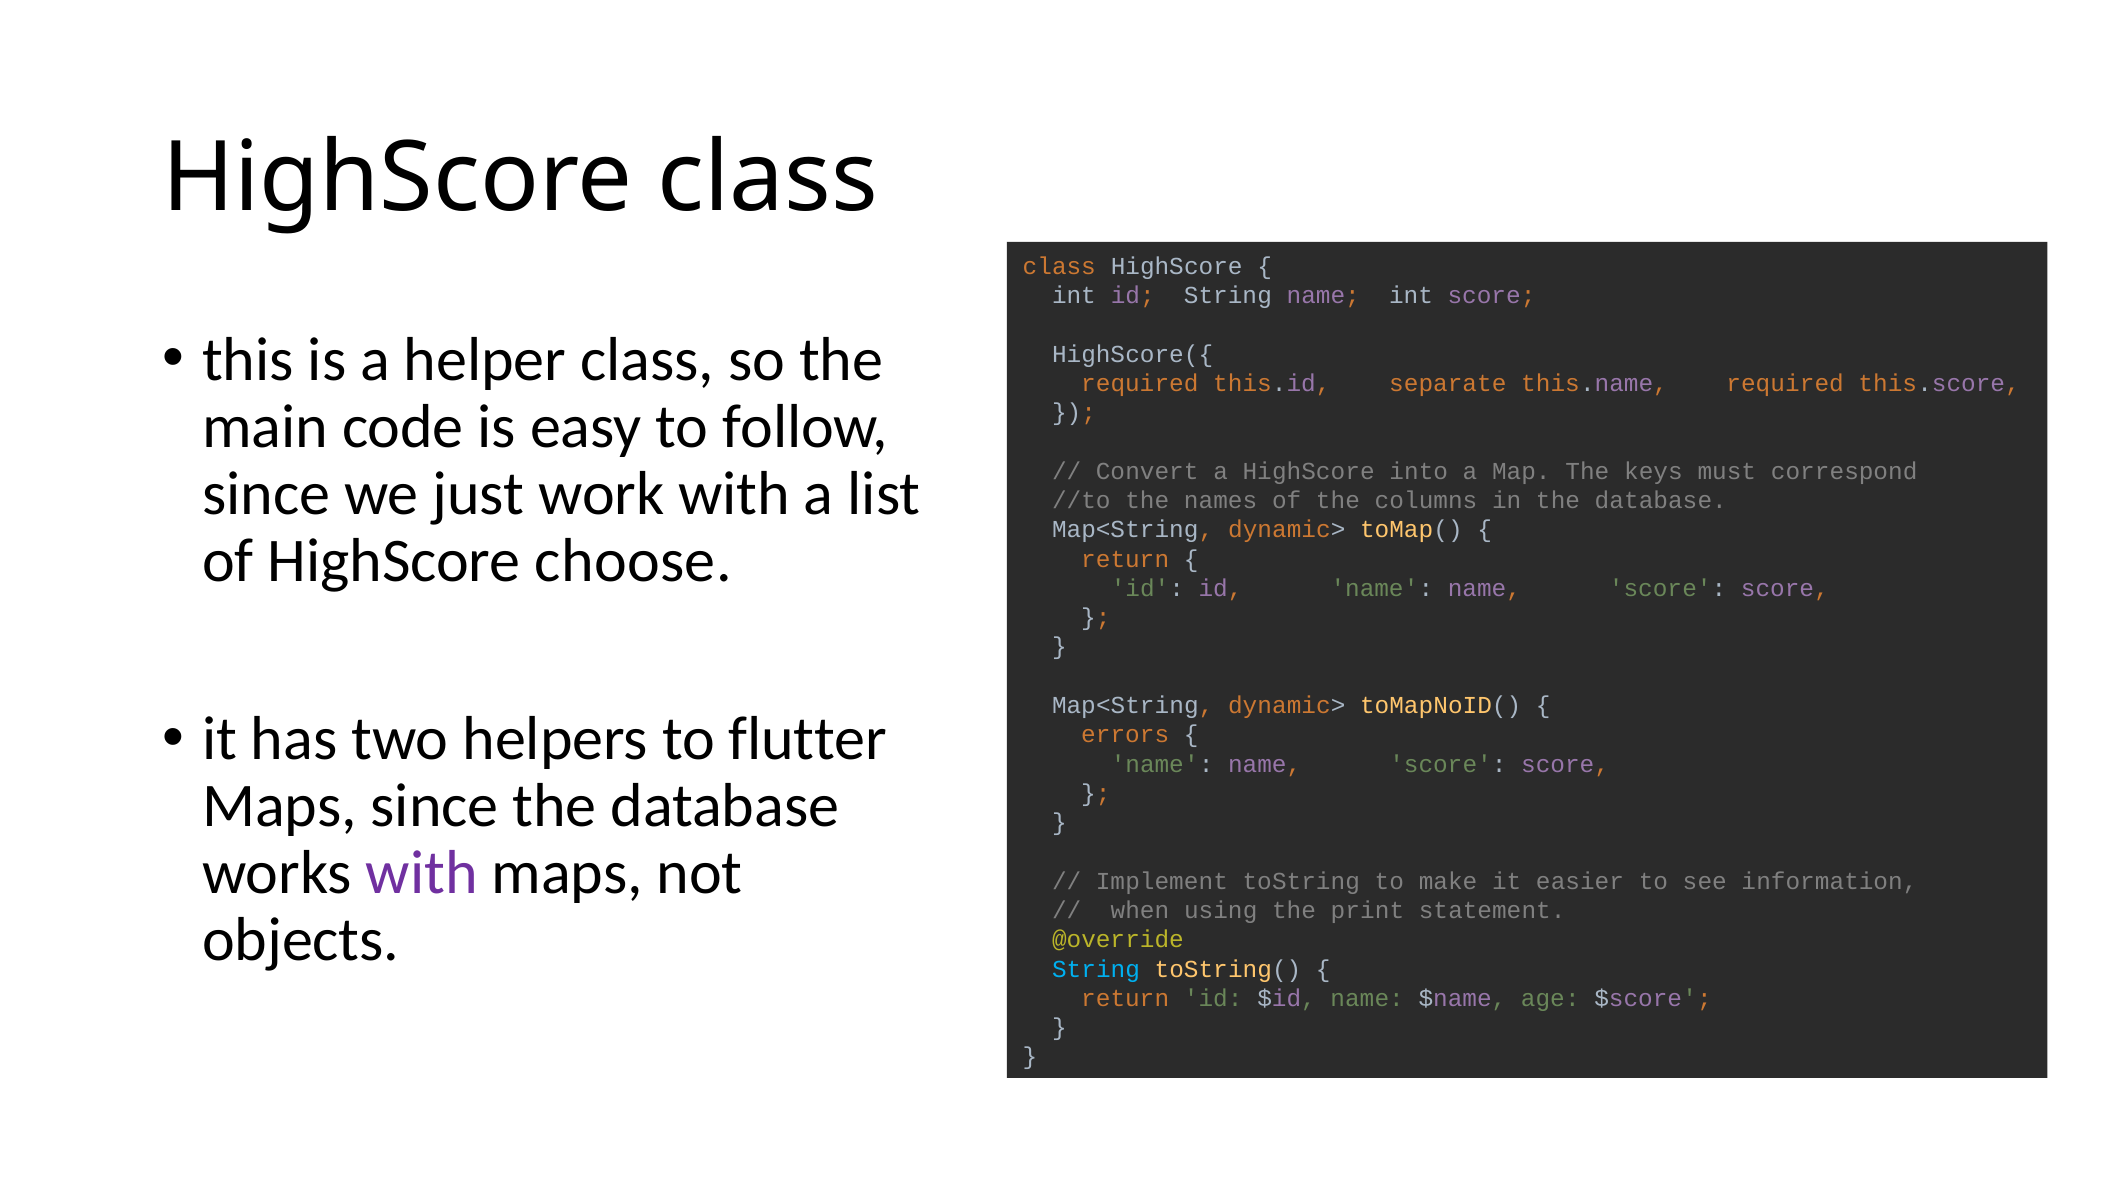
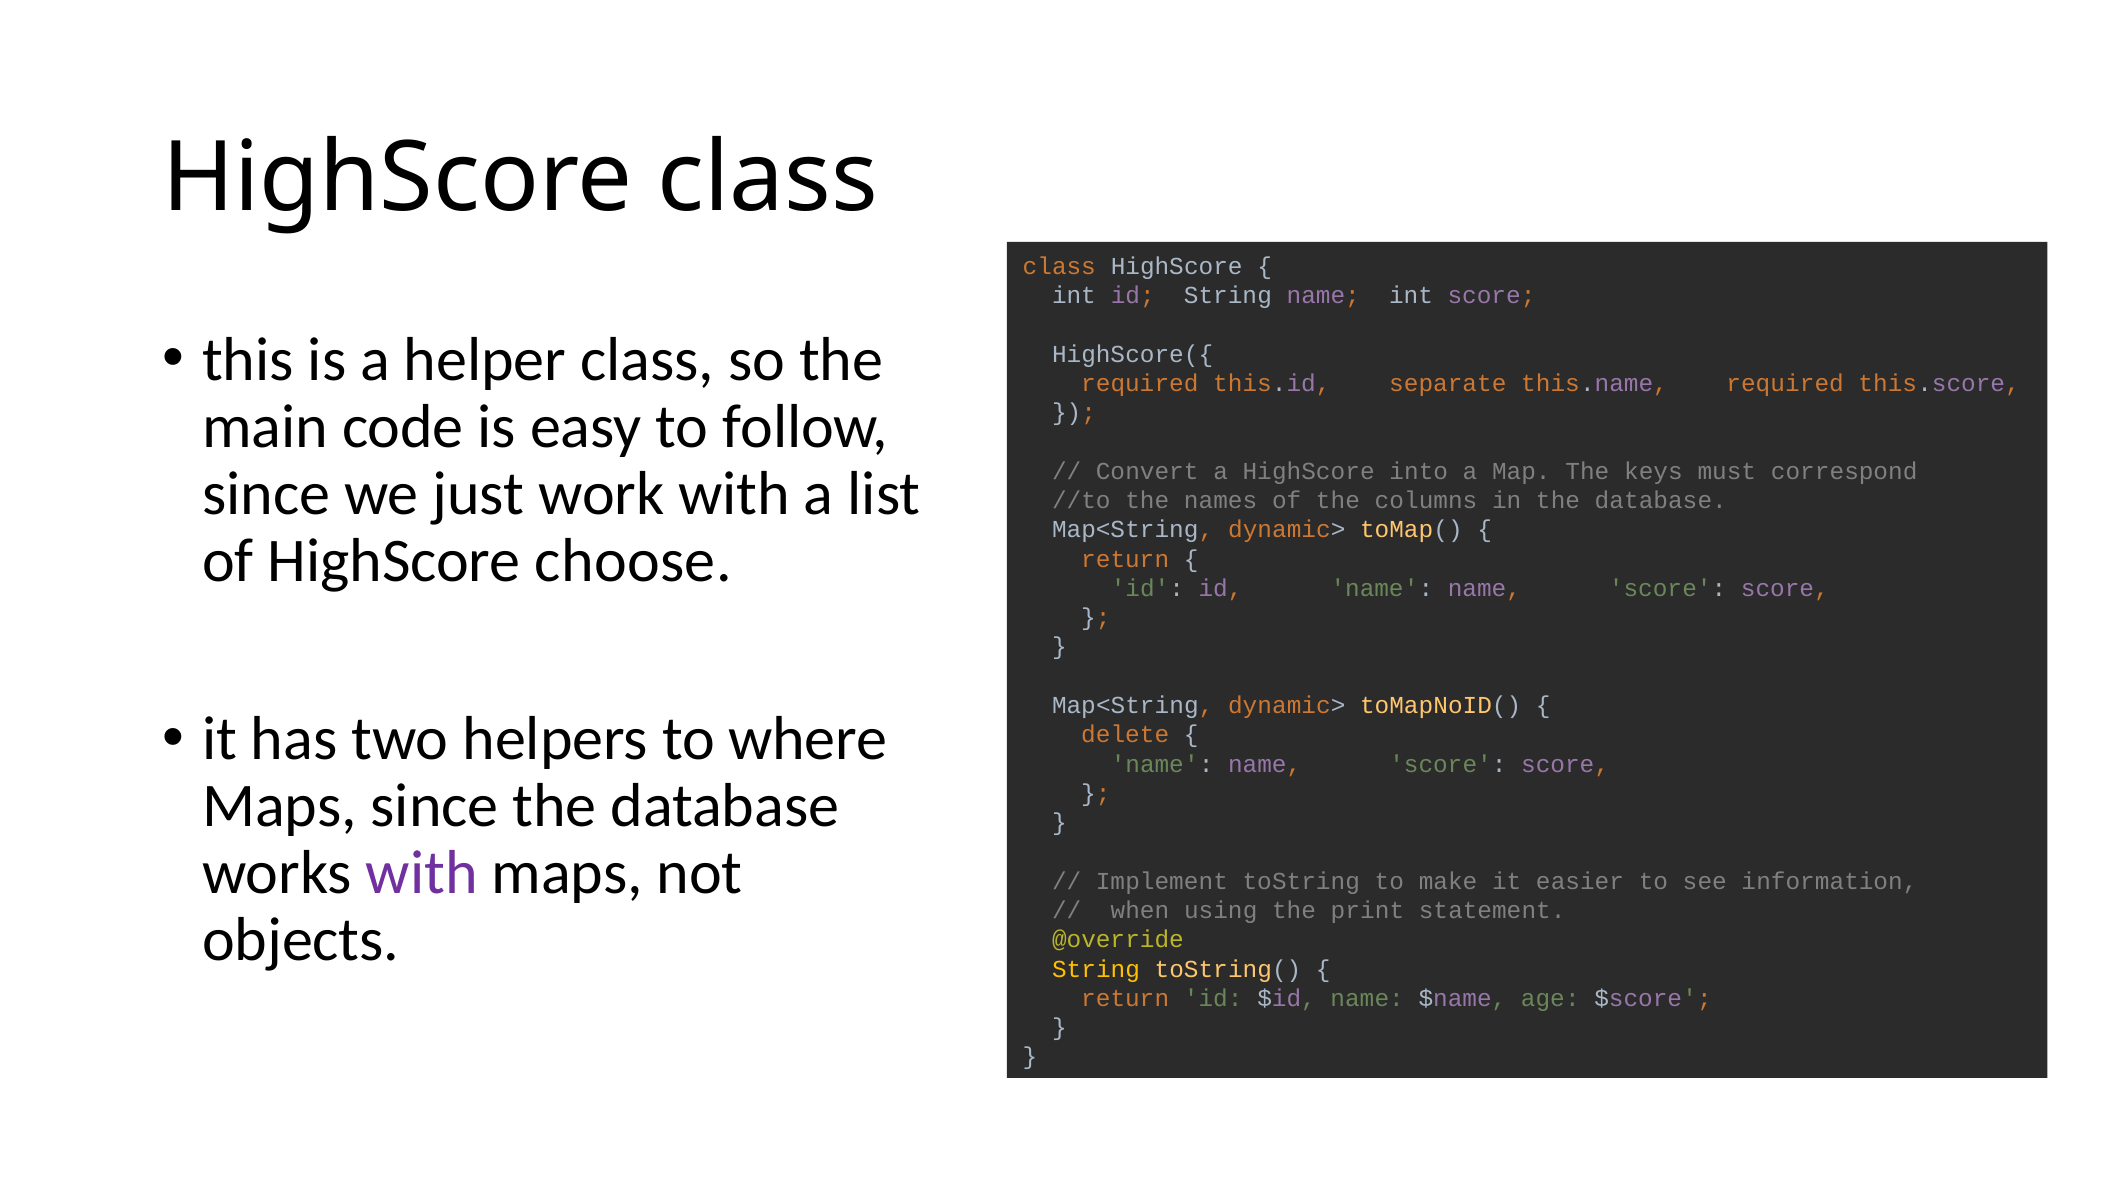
flutter: flutter -> where
errors: errors -> delete
String at (1096, 969) colour: light blue -> yellow
